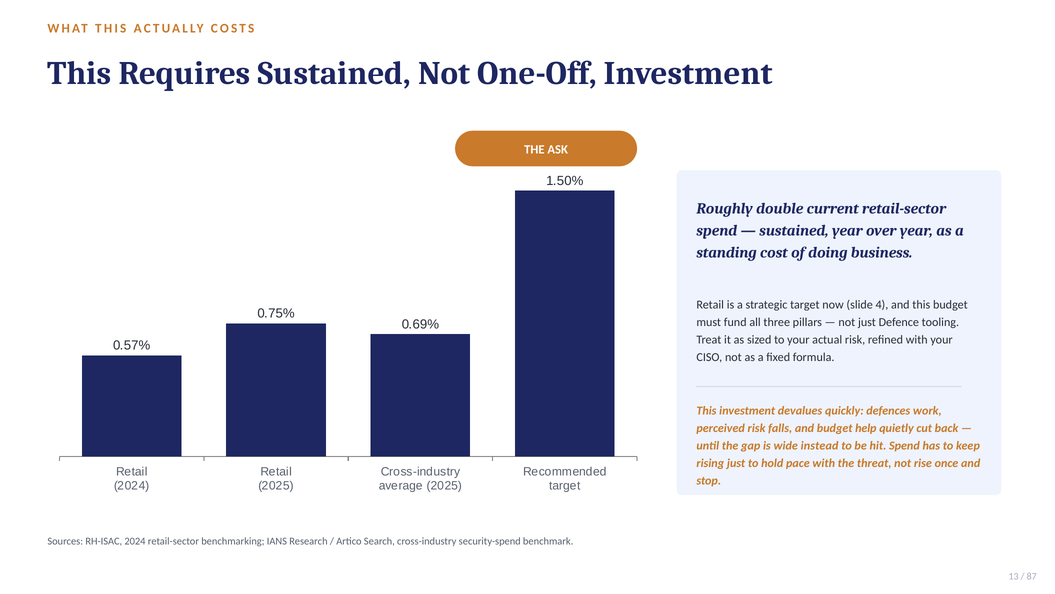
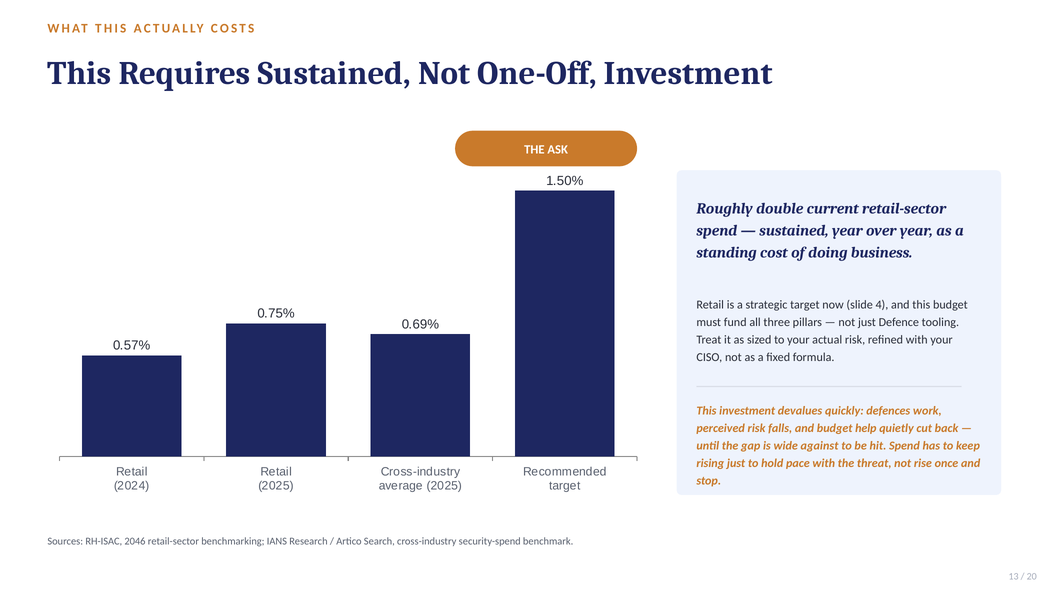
instead: instead -> against
RH-ISAC 2024: 2024 -> 2046
87: 87 -> 20
